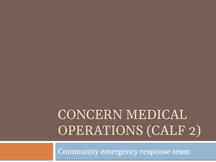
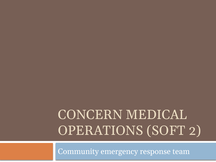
CALF: CALF -> SOFT
